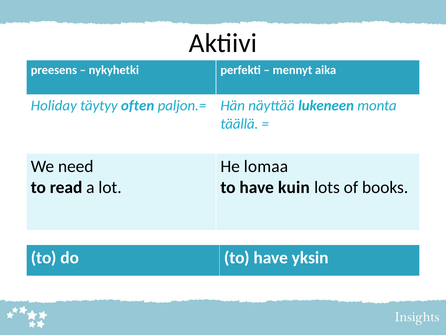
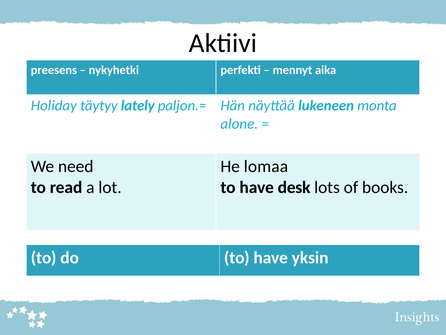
often: often -> lately
täällä: täällä -> alone
kuin: kuin -> desk
